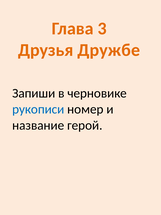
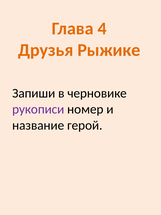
3: 3 -> 4
Дружбе: Дружбе -> Рыжике
рукописи colour: blue -> purple
